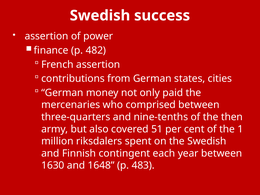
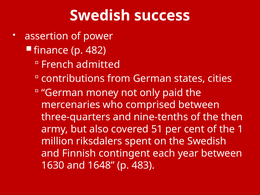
French assertion: assertion -> admitted
